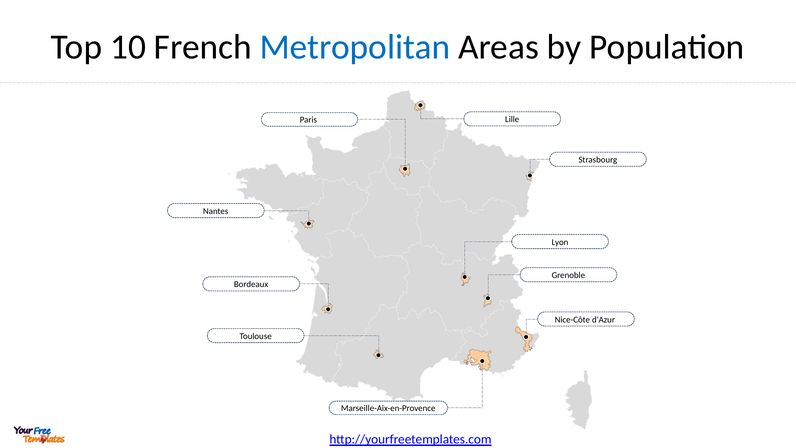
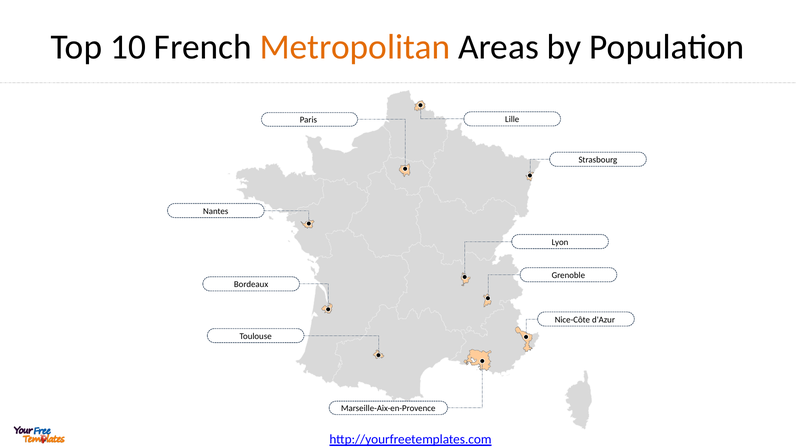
Metropolitan colour: blue -> orange
